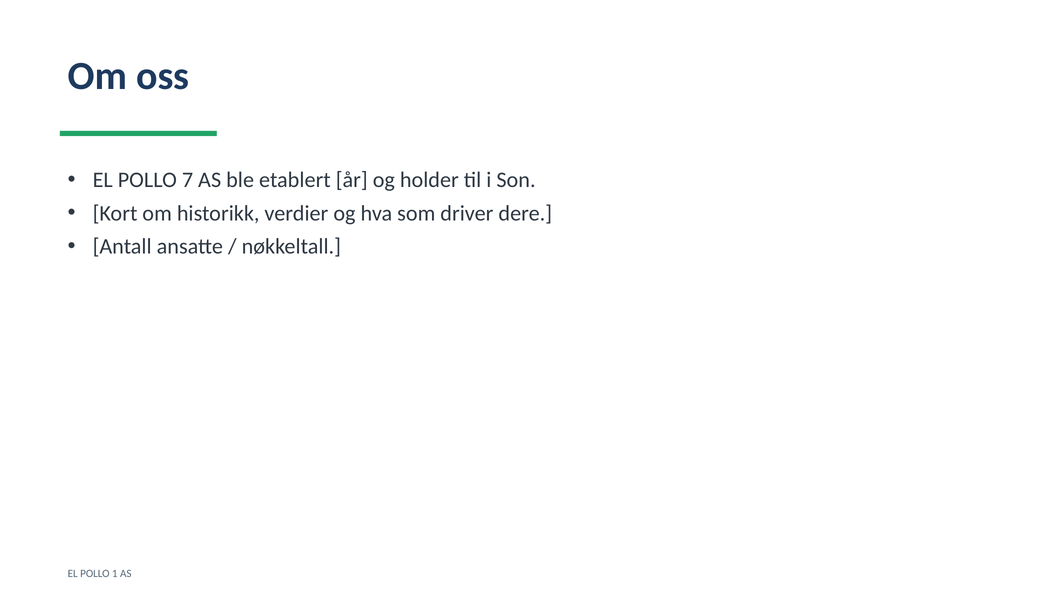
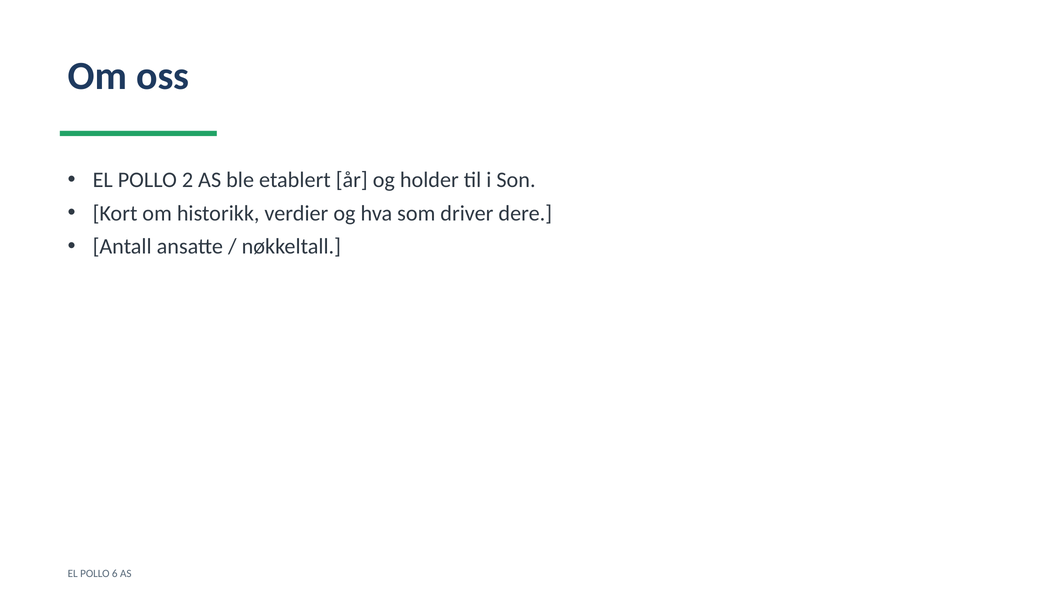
7: 7 -> 2
1: 1 -> 6
